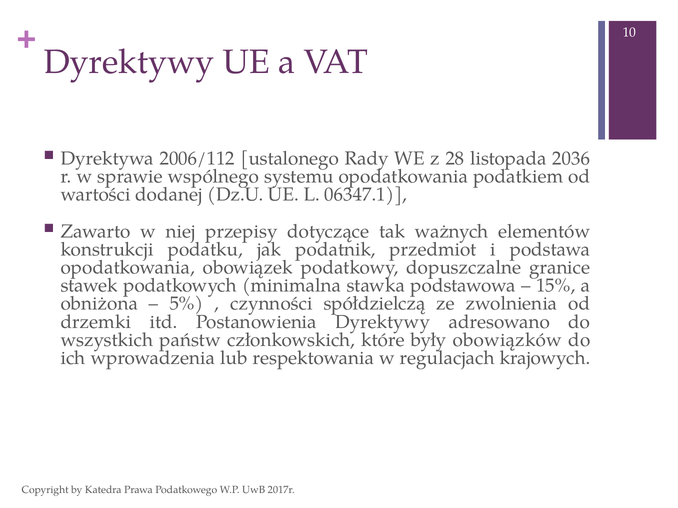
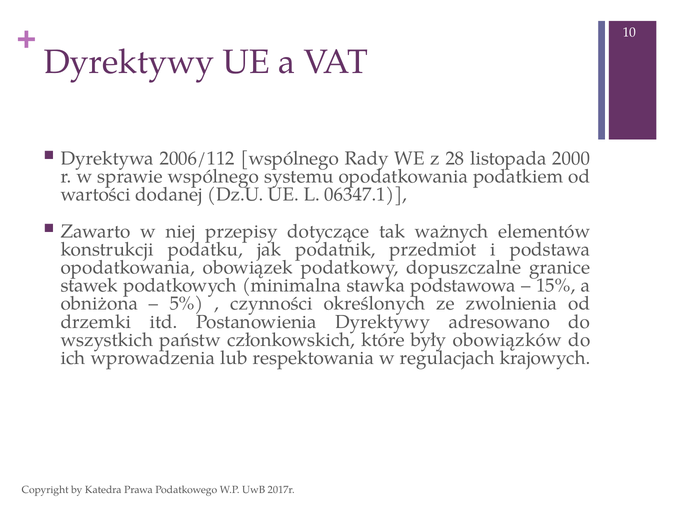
2006/112 ustalonego: ustalonego -> wspólnego
2036: 2036 -> 2000
spółdzielczą: spółdzielczą -> określonych
